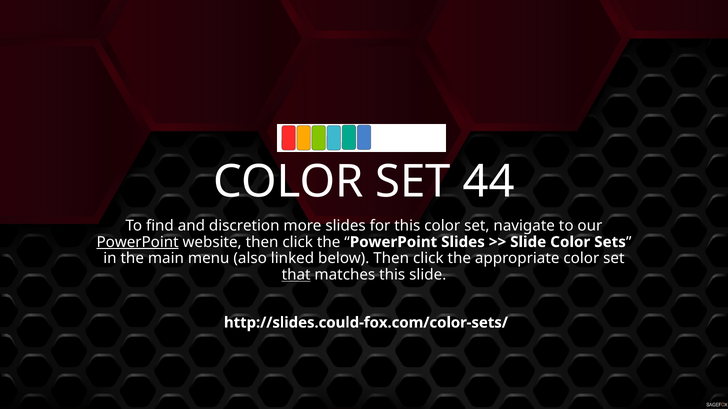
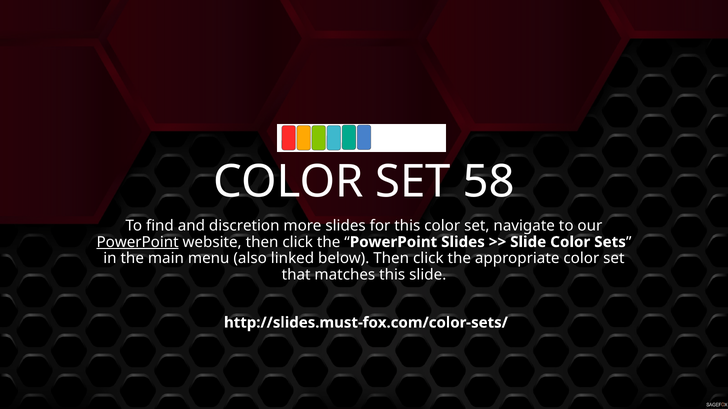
44: 44 -> 58
that underline: present -> none
http://slides.could-fox.com/color-sets/: http://slides.could-fox.com/color-sets/ -> http://slides.must-fox.com/color-sets/
